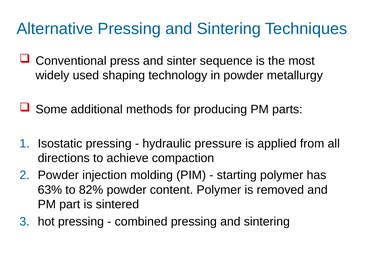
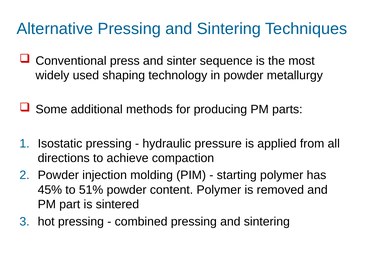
63%: 63% -> 45%
82%: 82% -> 51%
